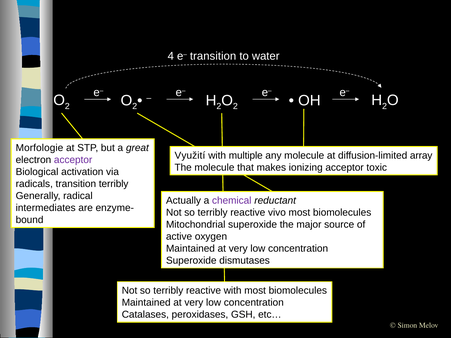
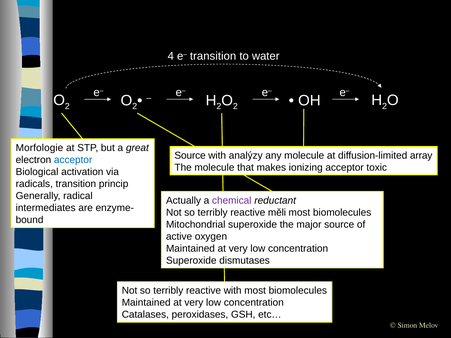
Využití at (190, 155): Využití -> Source
multiple: multiple -> analýzy
acceptor at (73, 160) colour: purple -> blue
transition terribly: terribly -> princip
vivo: vivo -> měli
